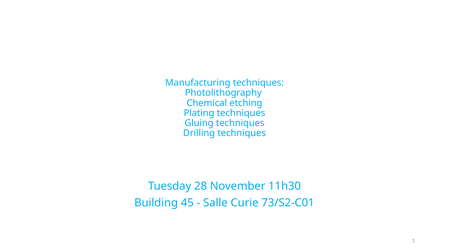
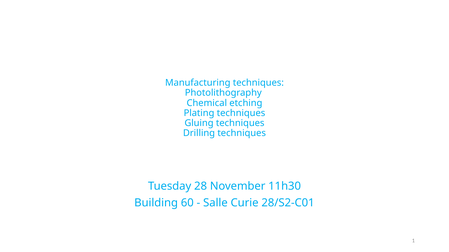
45: 45 -> 60
73/S2-C01: 73/S2-C01 -> 28/S2-C01
